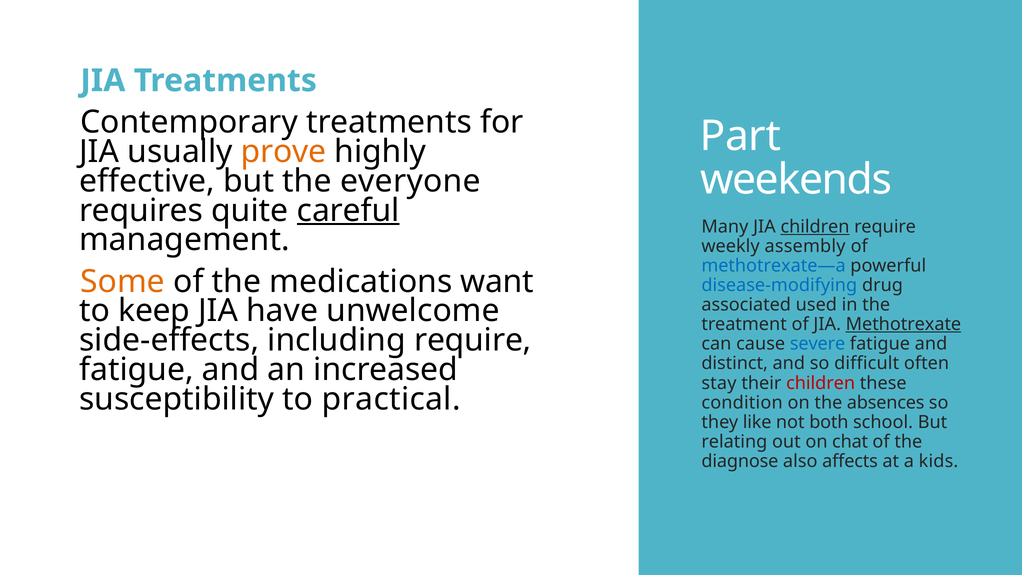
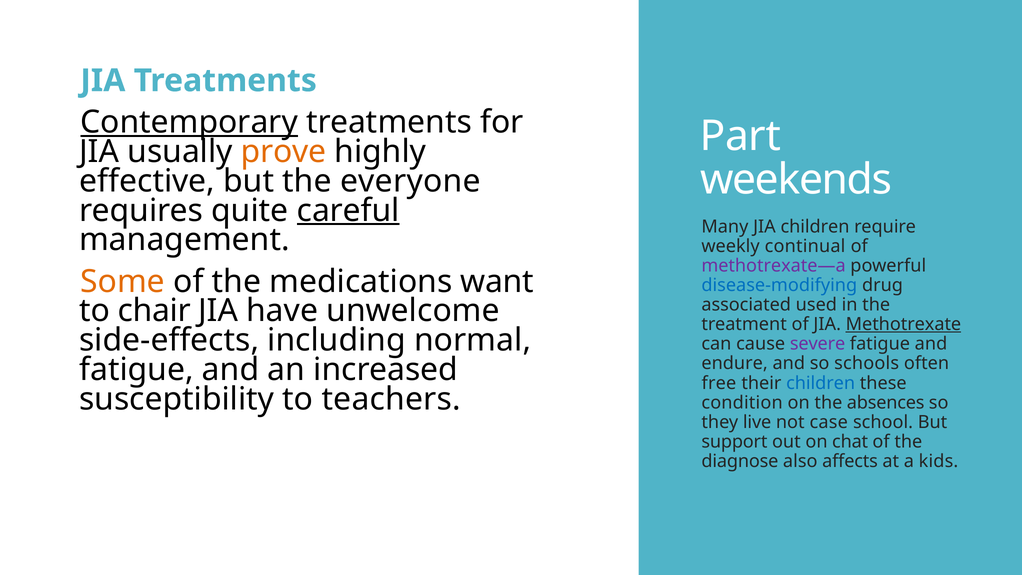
Contemporary underline: none -> present
children at (815, 227) underline: present -> none
assembly: assembly -> continual
methotrexate—a colour: blue -> purple
keep: keep -> chair
including require: require -> normal
severe colour: blue -> purple
distinct: distinct -> endure
difficult: difficult -> schools
stay: stay -> free
children at (821, 383) colour: red -> blue
practical: practical -> teachers
like: like -> live
both: both -> case
relating: relating -> support
